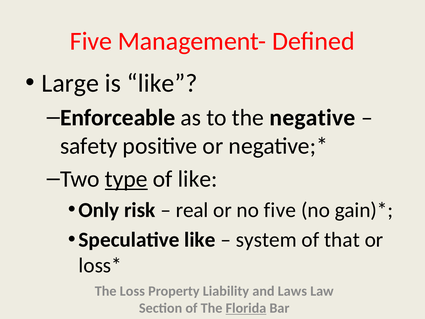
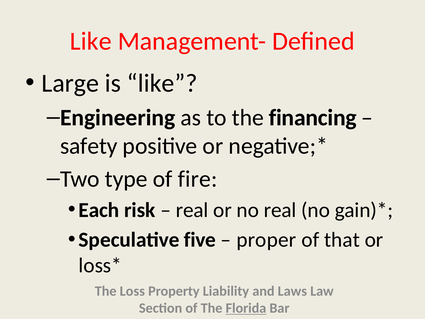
Five at (91, 41): Five -> Like
Enforceable: Enforceable -> Engineering
negative: negative -> financing
type underline: present -> none
of like: like -> fire
Only: Only -> Each
no five: five -> real
Speculative like: like -> five
system: system -> proper
